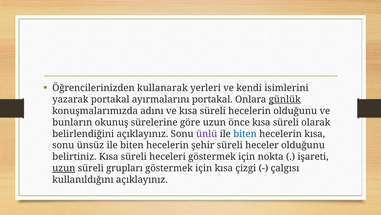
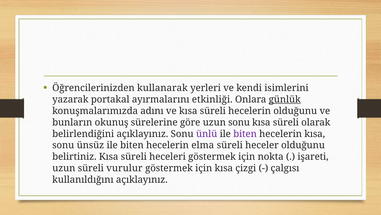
ayırmalarını portakal: portakal -> etkinliği
uzun önce: önce -> sonu
biten at (245, 133) colour: blue -> purple
şehir: şehir -> elma
uzun at (64, 168) underline: present -> none
grupları: grupları -> vurulur
